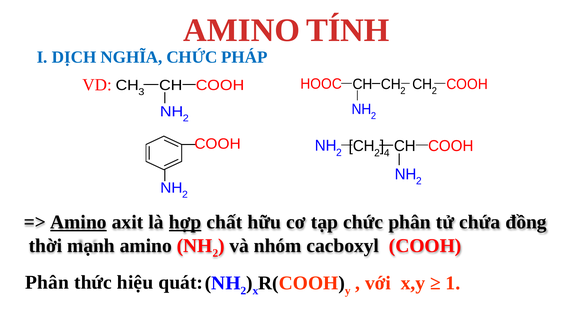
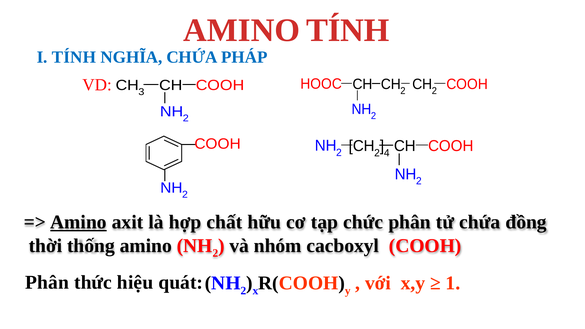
I DỊCH: DỊCH -> TÍNH
NGHĨA CHỨC: CHỨC -> CHỨA
hợp underline: present -> none
mạnh: mạnh -> thống
